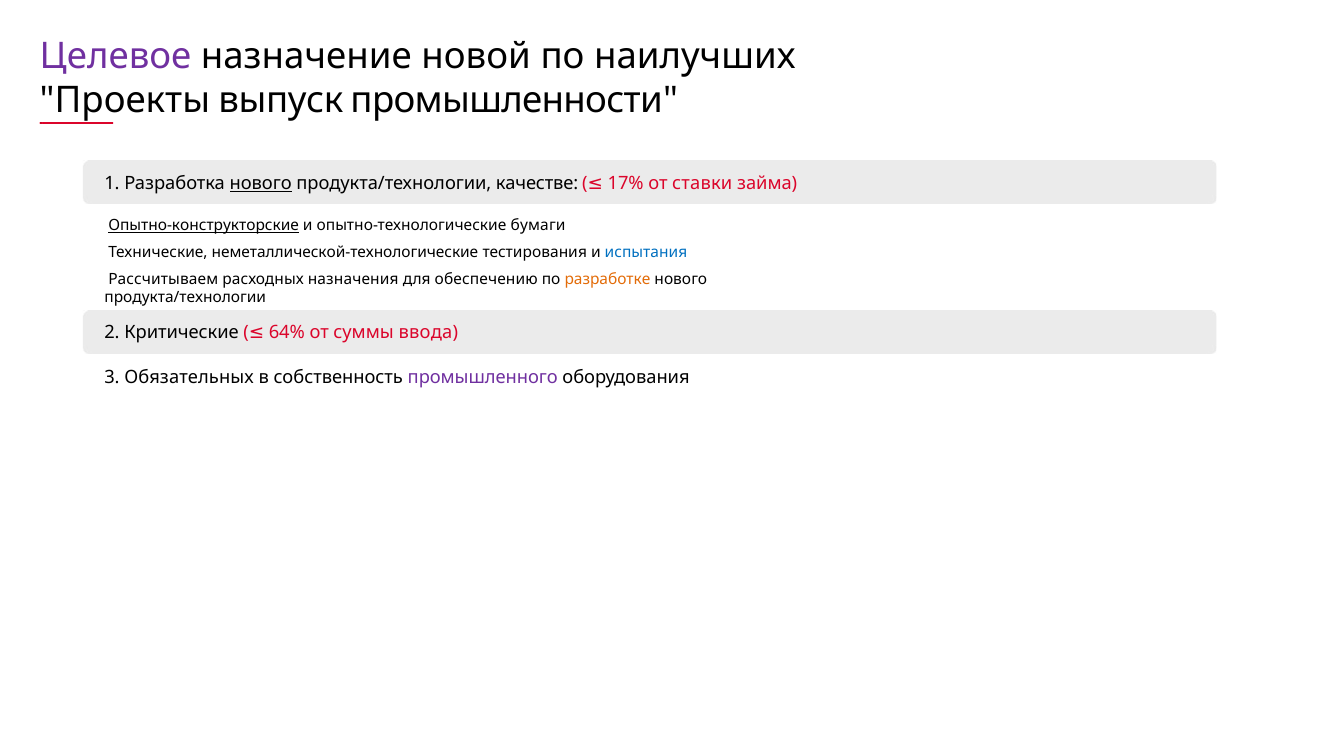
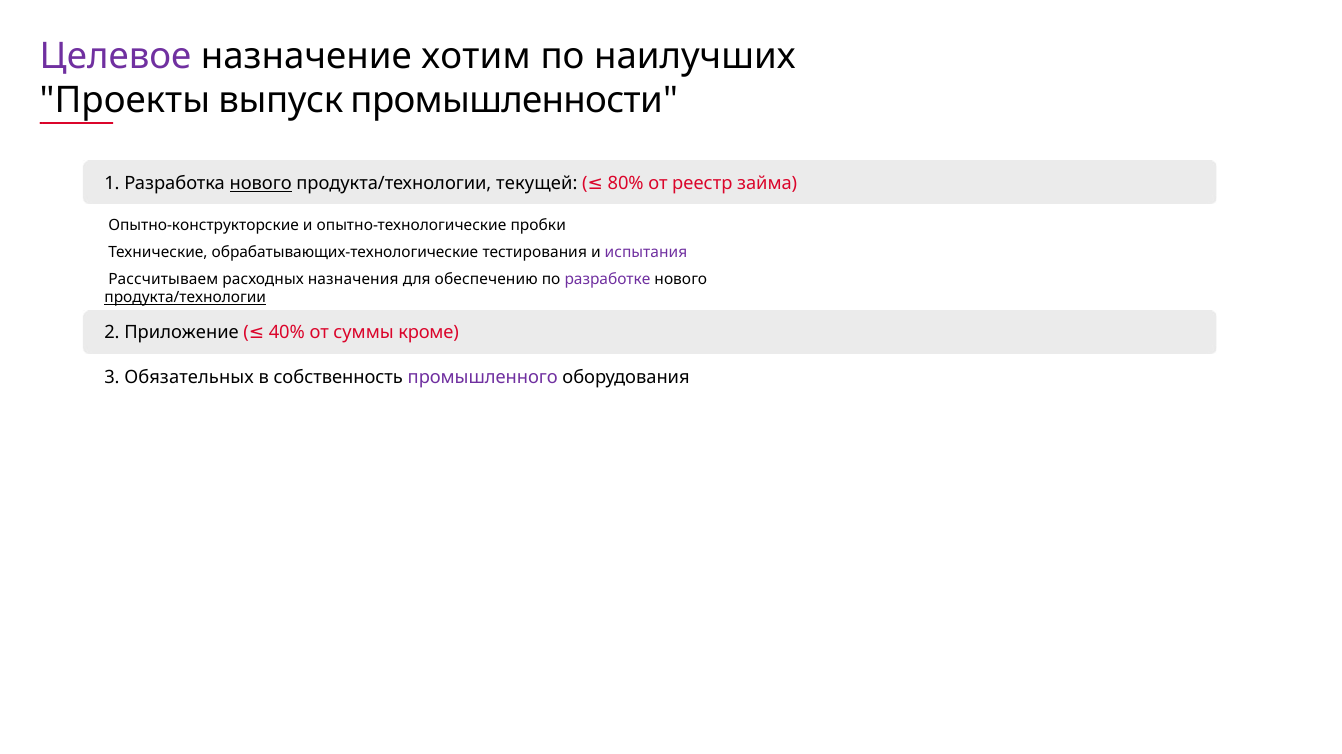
новой: новой -> хотим
качестве: качестве -> текущей
17%: 17% -> 80%
ставки: ставки -> реестр
Опытно-конструкторские underline: present -> none
бумаги: бумаги -> пробки
неметаллической-технологические: неметаллической-технологические -> обрабатывающих-технологические
испытания colour: blue -> purple
разработке colour: orange -> purple
продукта/технологии at (185, 298) underline: none -> present
Критические: Критические -> Приложение
64%: 64% -> 40%
ввода: ввода -> кроме
